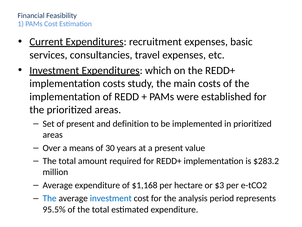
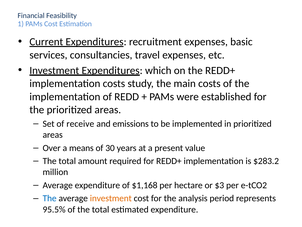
of present: present -> receive
definition: definition -> emissions
investment at (111, 198) colour: blue -> orange
